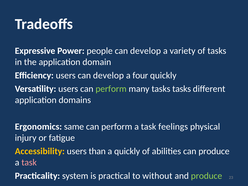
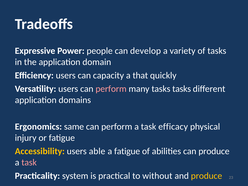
users can develop: develop -> capacity
four: four -> that
perform at (111, 89) colour: light green -> pink
feelings: feelings -> efficacy
than: than -> able
a quickly: quickly -> fatigue
produce at (207, 176) colour: light green -> yellow
